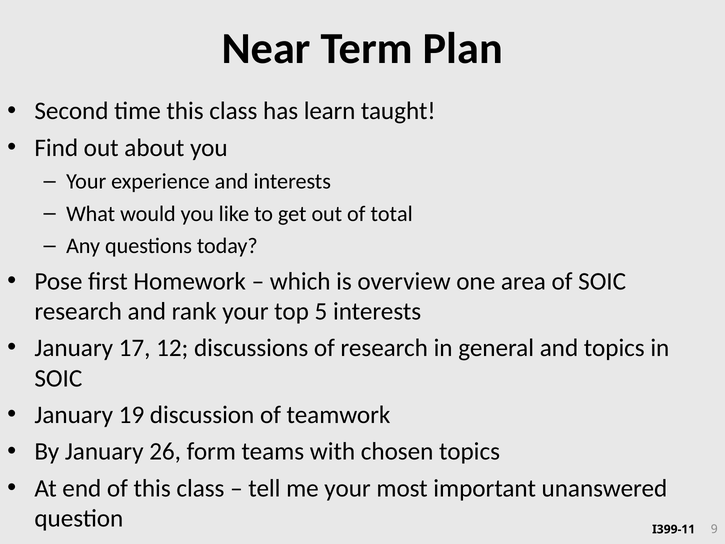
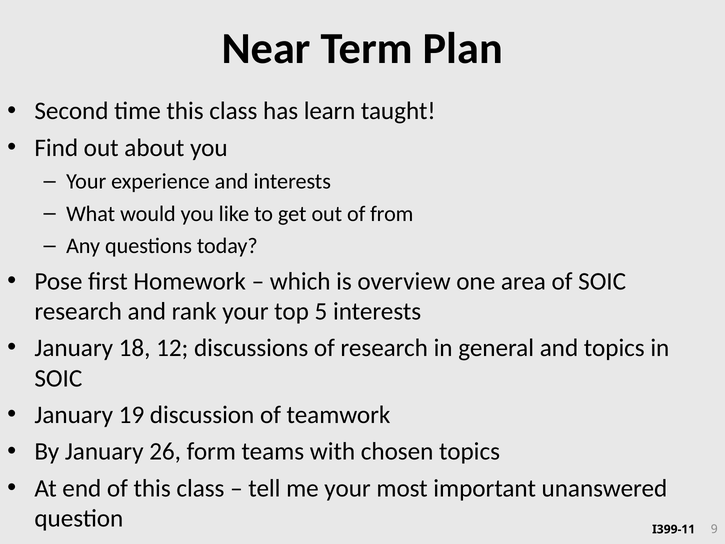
total: total -> from
17: 17 -> 18
